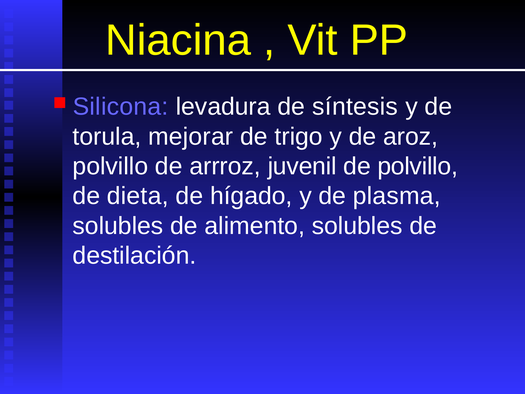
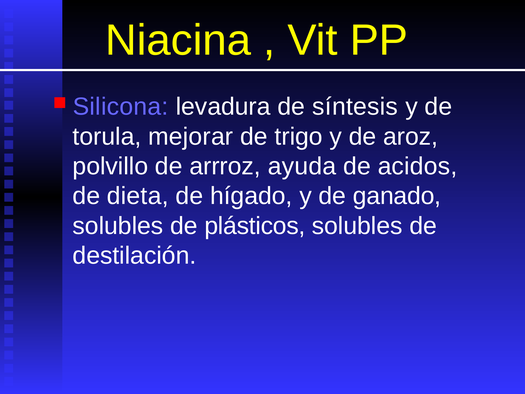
juvenil: juvenil -> ayuda
de polvillo: polvillo -> acidos
plasma: plasma -> ganado
alimento: alimento -> plásticos
